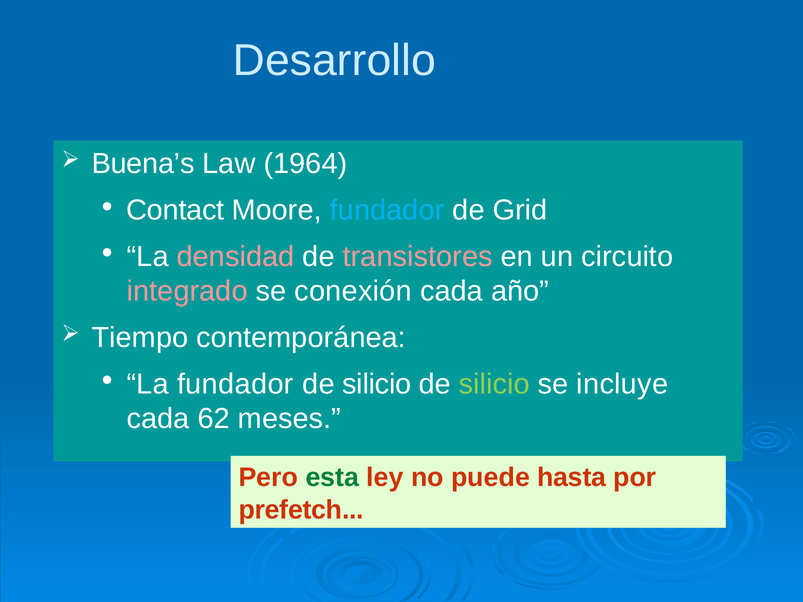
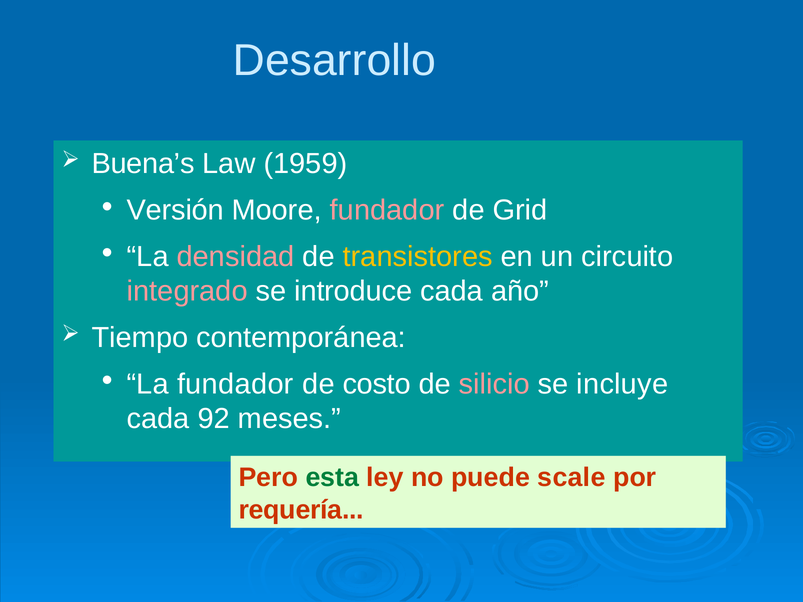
1964: 1964 -> 1959
Contact: Contact -> Versión
fundador at (387, 210) colour: light blue -> pink
transistores colour: pink -> yellow
conexión: conexión -> introduce
silicio at (377, 384): silicio -> costo
silicio at (494, 384) colour: light green -> pink
62: 62 -> 92
hasta: hasta -> scale
prefetch: prefetch -> requería
